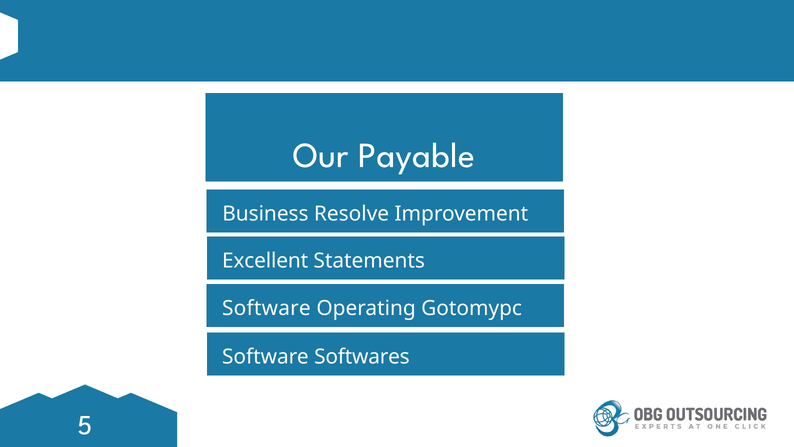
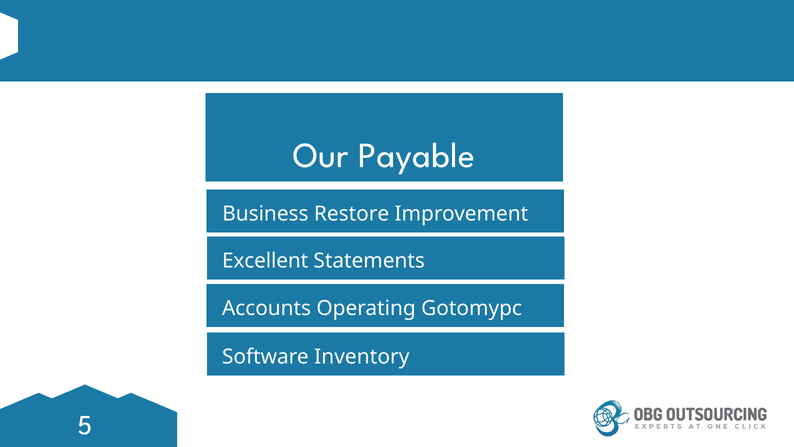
Resolve: Resolve -> Restore
Software at (266, 308): Software -> Accounts
Softwares: Softwares -> Inventory
